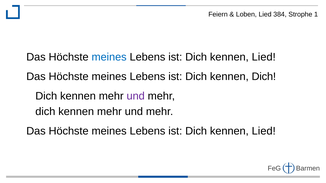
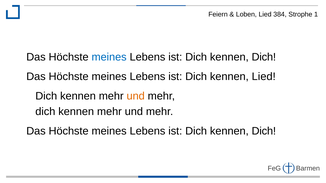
Lied at (264, 57): Lied -> Dich
kennen Dich: Dich -> Lied
und at (136, 96) colour: purple -> orange
Lied at (264, 131): Lied -> Dich
